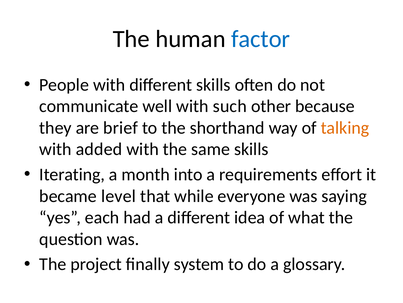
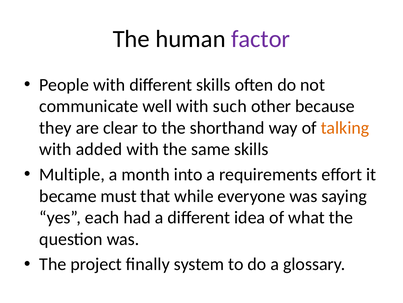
factor colour: blue -> purple
brief: brief -> clear
Iterating: Iterating -> Multiple
level: level -> must
